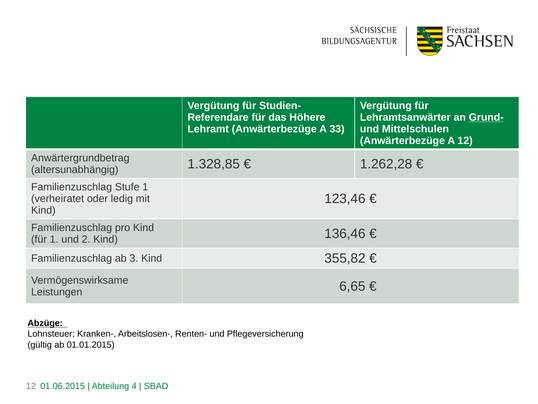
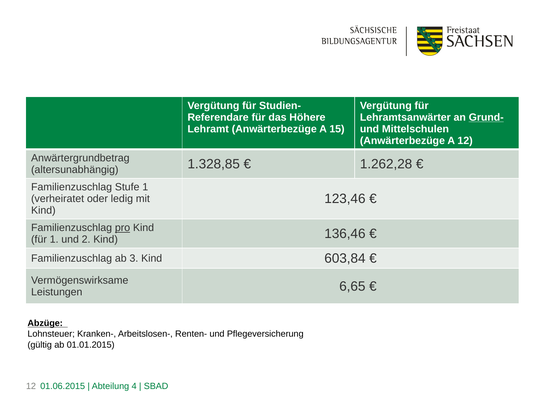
33: 33 -> 15
pro underline: none -> present
355,82: 355,82 -> 603,84
